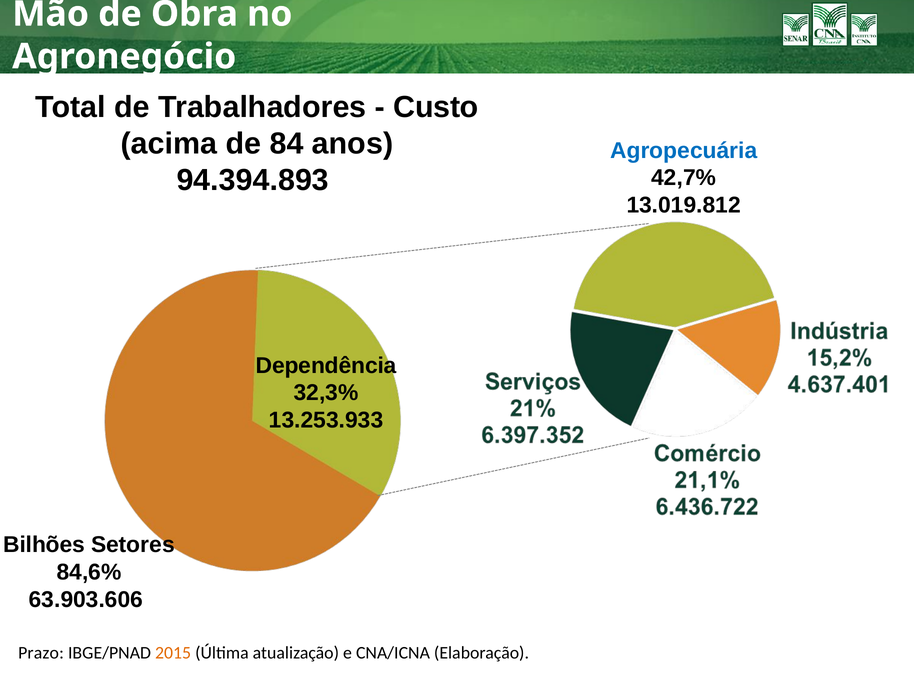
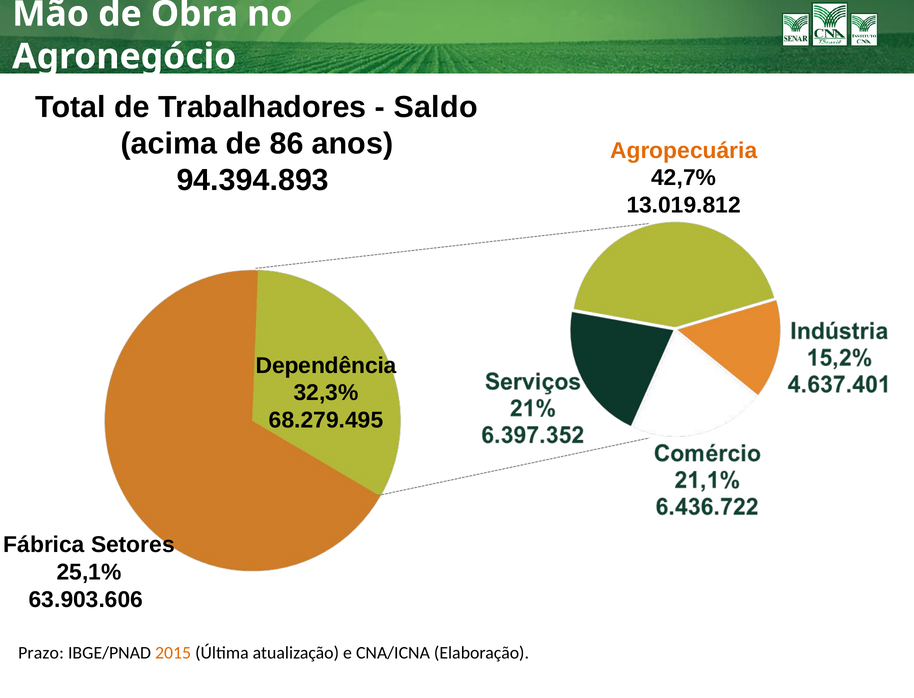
Custo: Custo -> Saldo
84: 84 -> 86
Agropecuária colour: blue -> orange
13.253.933: 13.253.933 -> 68.279.495
Bilhões: Bilhões -> Fábrica
84,6%: 84,6% -> 25,1%
